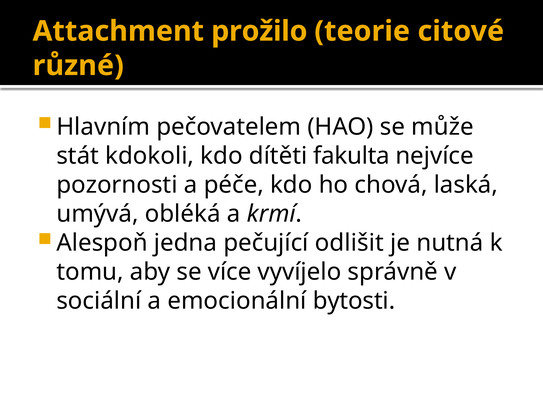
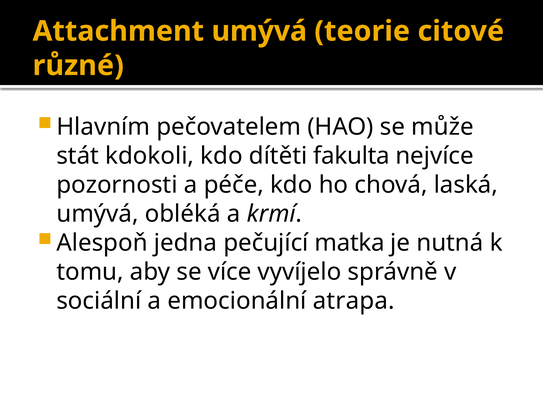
Attachment prožilo: prožilo -> umývá
odlišit: odlišit -> matka
bytosti: bytosti -> atrapa
